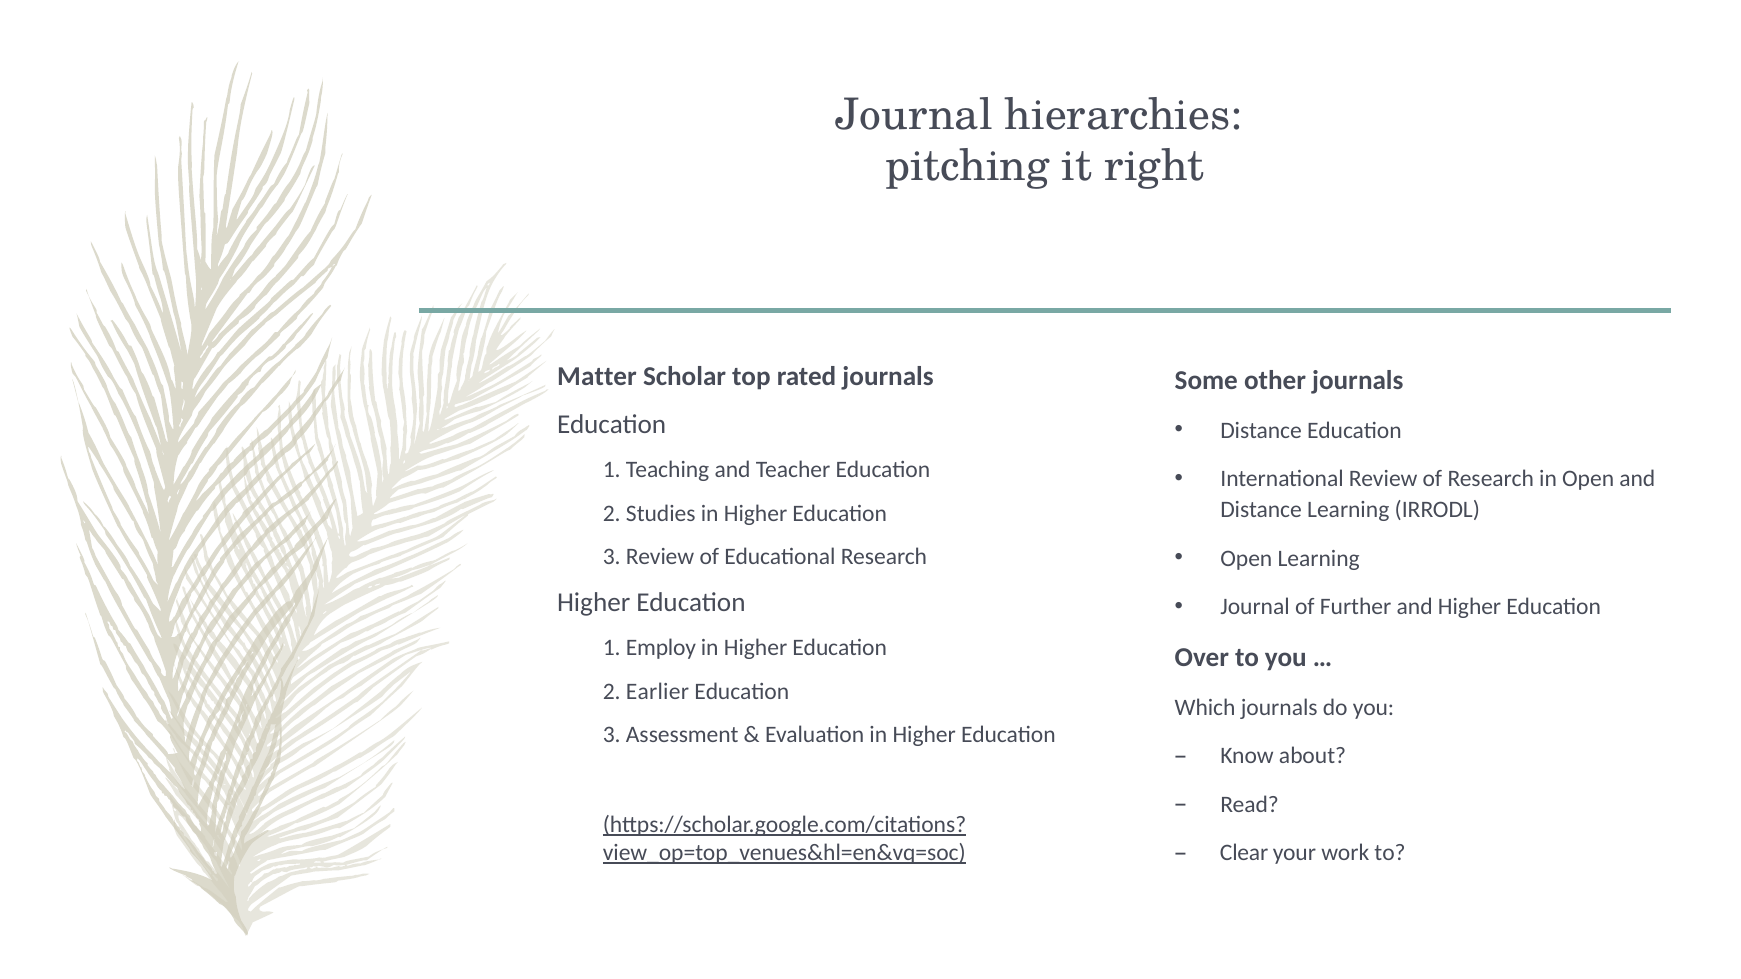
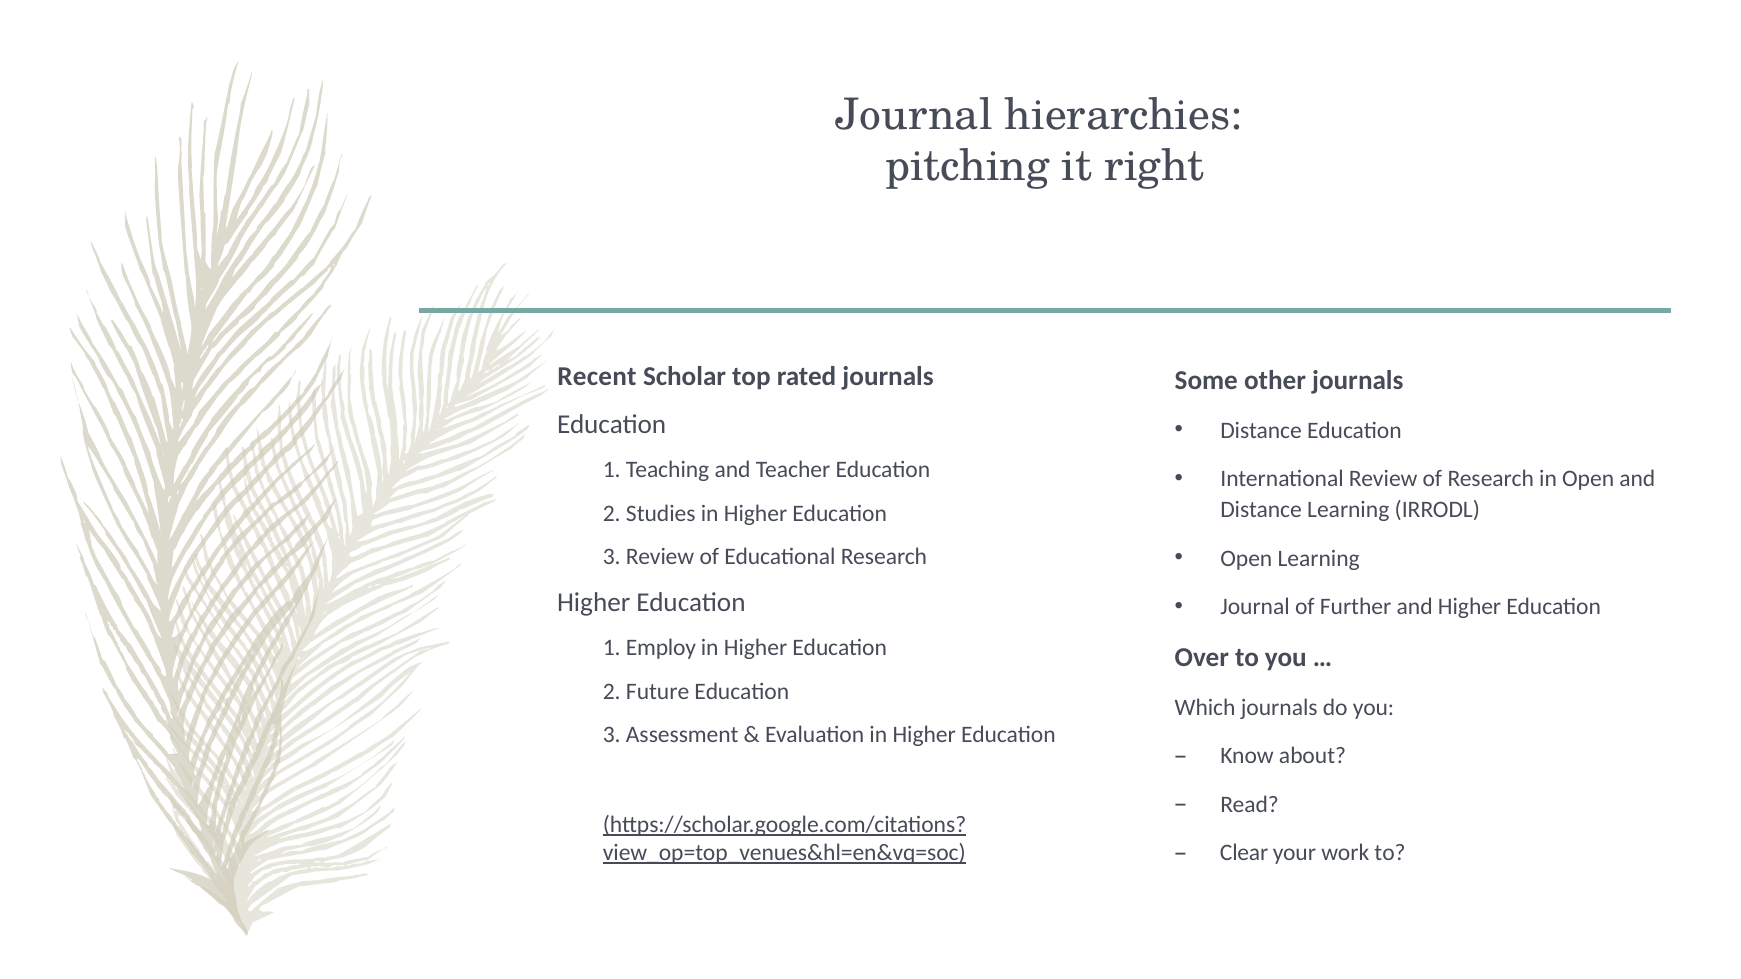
Matter: Matter -> Recent
Earlier: Earlier -> Future
